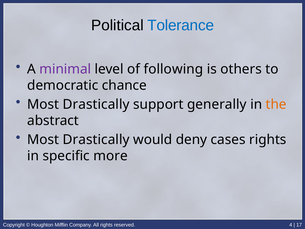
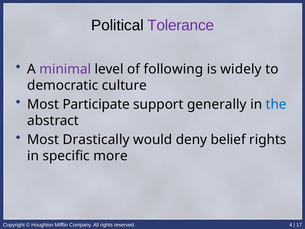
Tolerance colour: blue -> purple
others: others -> widely
chance: chance -> culture
Drastically at (96, 104): Drastically -> Participate
the colour: orange -> blue
cases: cases -> belief
